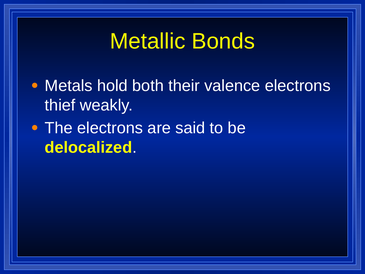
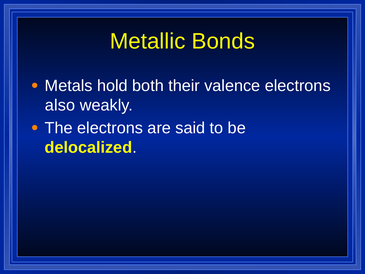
thief: thief -> also
